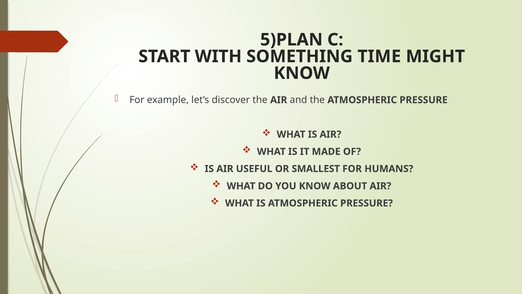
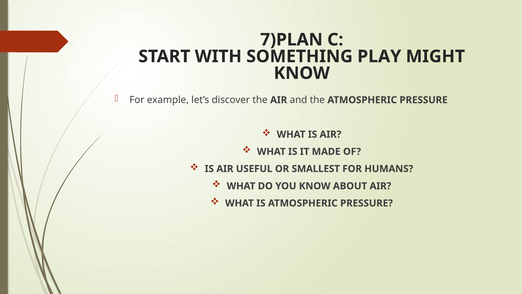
5)PLAN: 5)PLAN -> 7)PLAN
TIME: TIME -> PLAY
